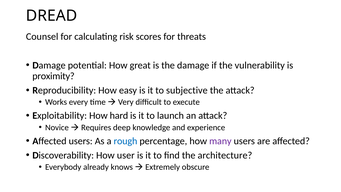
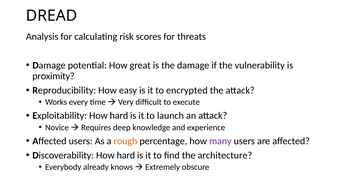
Counsel: Counsel -> Analysis
subjective: subjective -> encrypted
rough colour: blue -> orange
Discoverability How user: user -> hard
